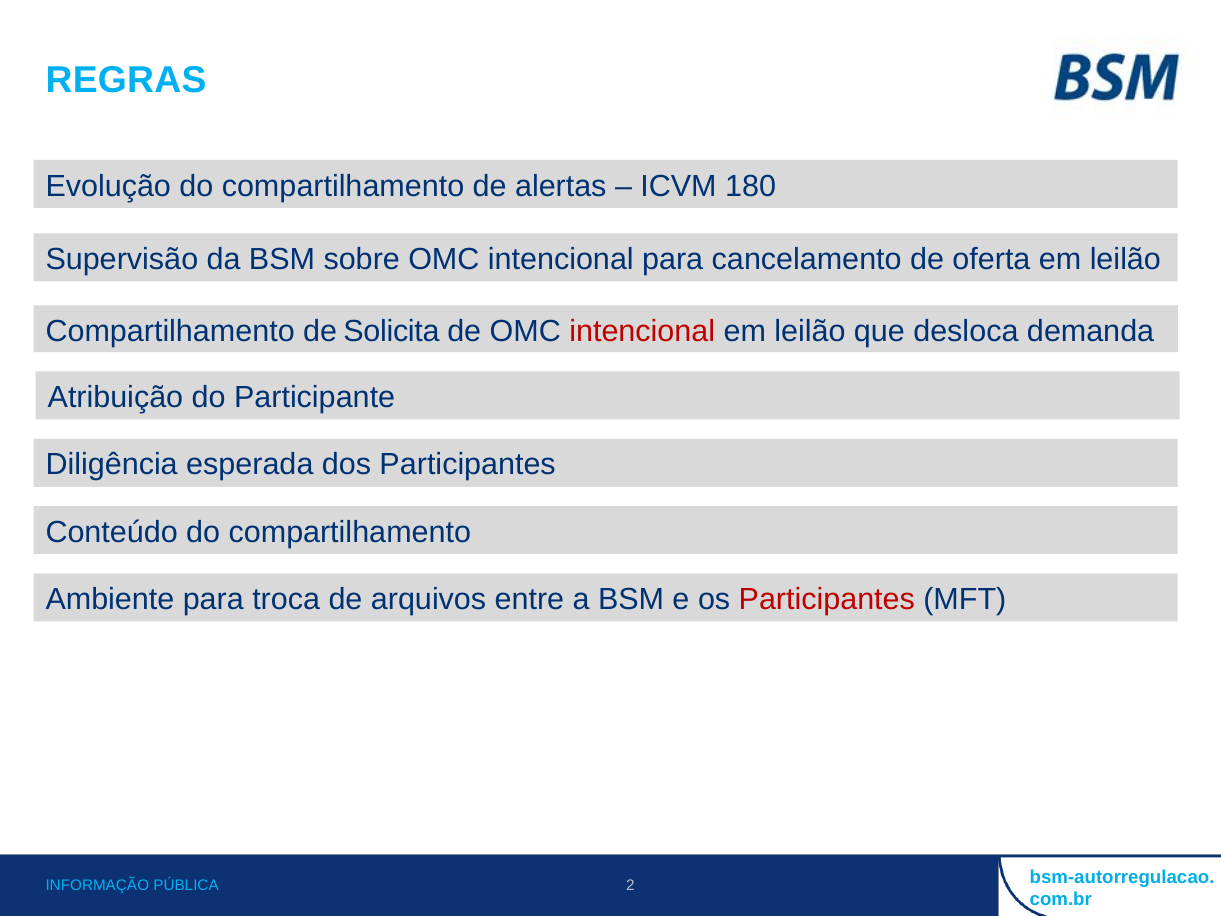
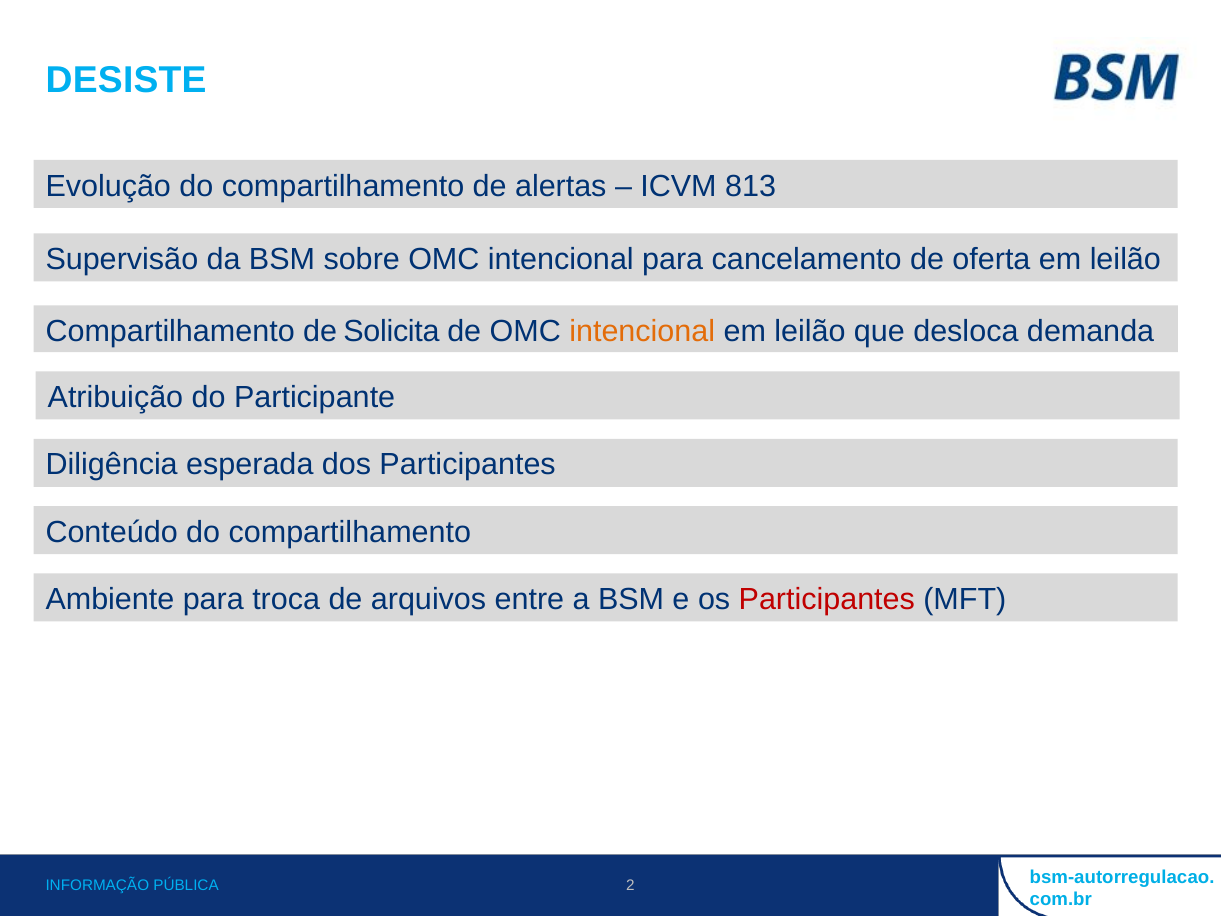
REGRAS: REGRAS -> DESISTE
180: 180 -> 813
intencional at (642, 331) colour: red -> orange
